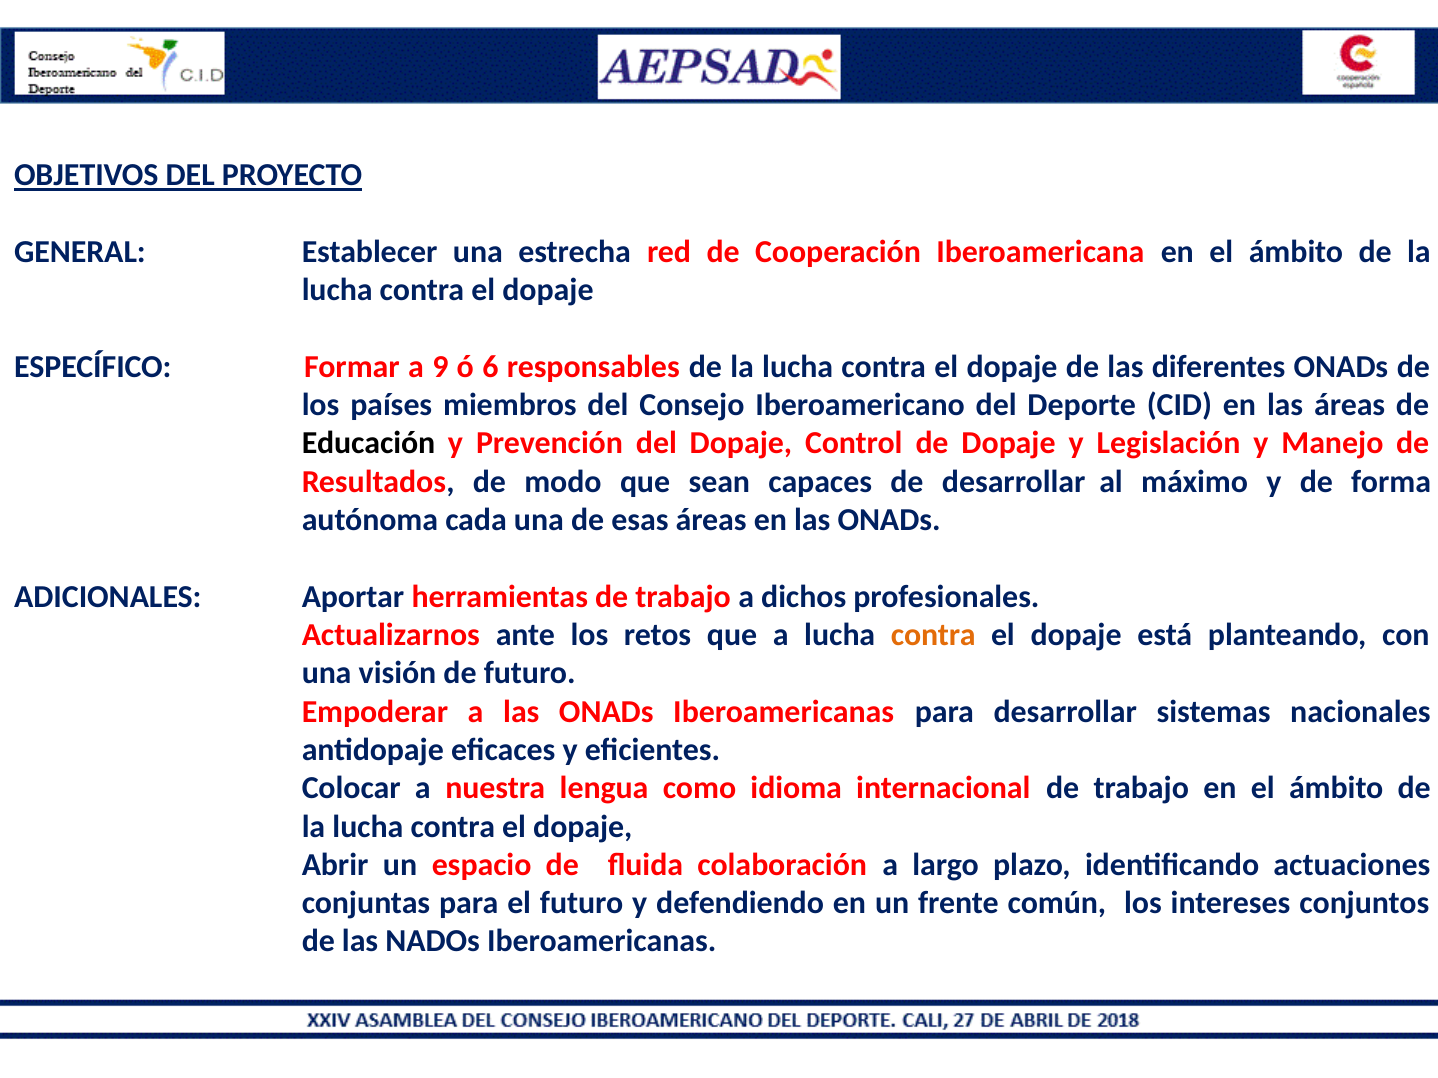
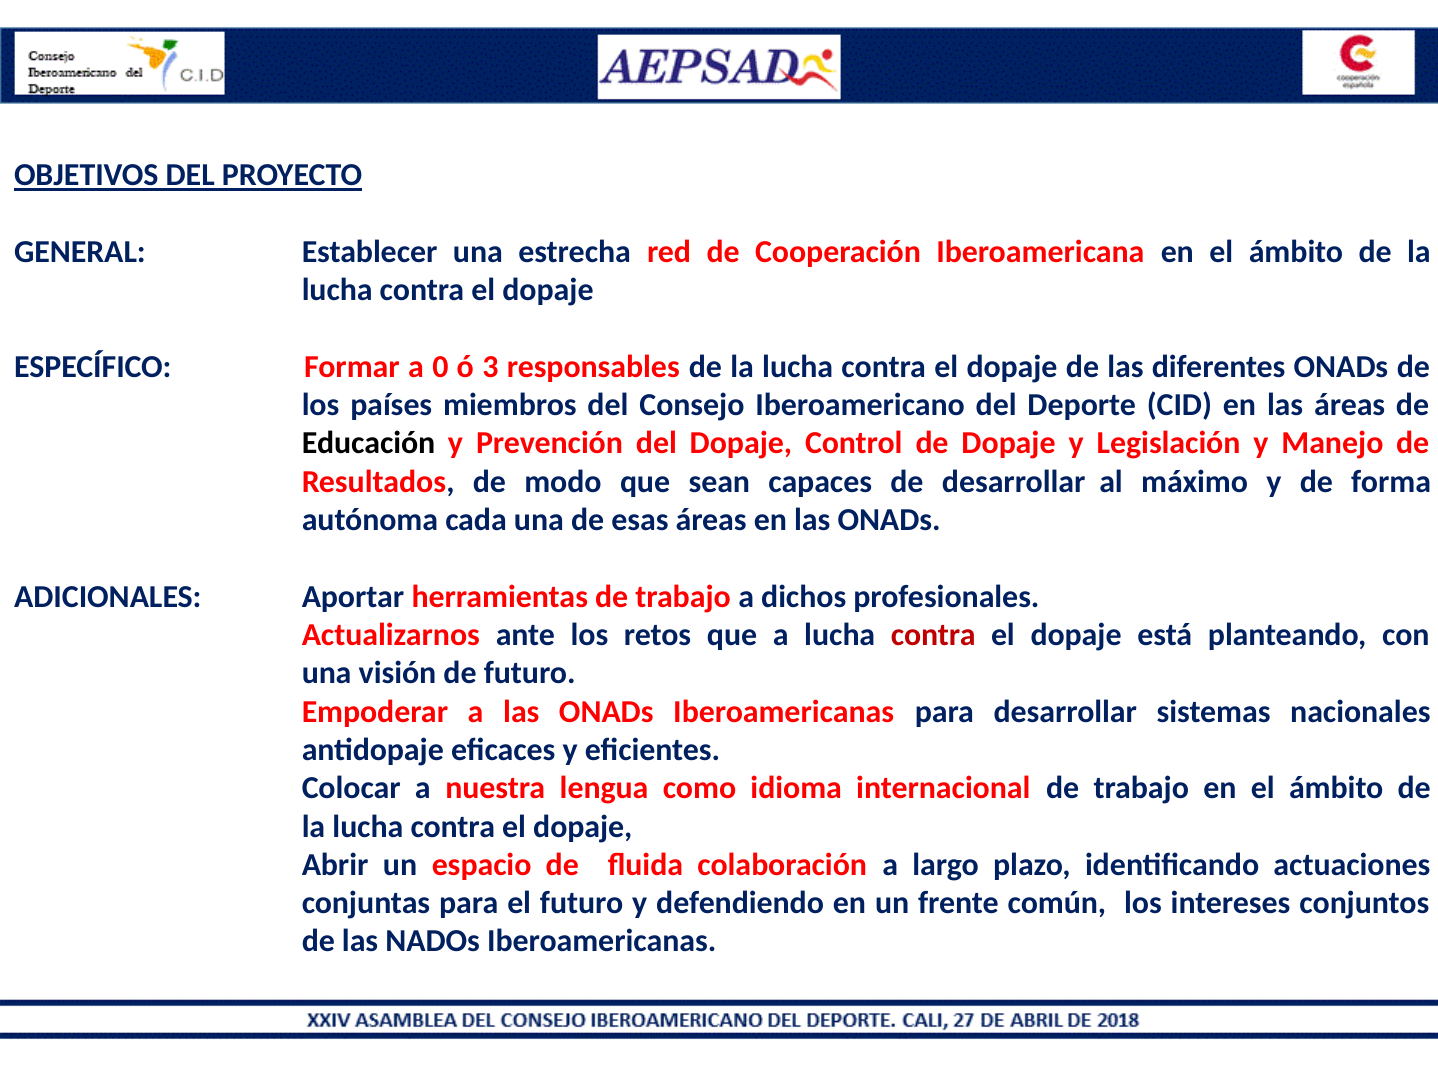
9: 9 -> 0
6: 6 -> 3
contra at (933, 635) colour: orange -> red
